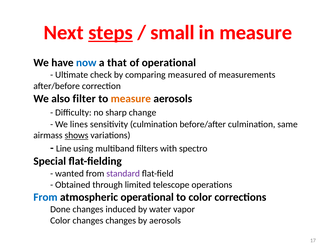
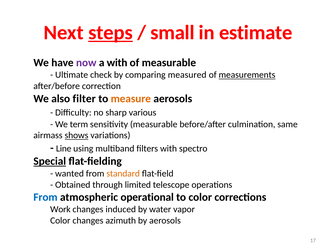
in measure: measure -> estimate
now colour: blue -> purple
a that: that -> with
of operational: operational -> measurable
measurements underline: none -> present
change: change -> various
lines: lines -> term
sensitivity culmination: culmination -> measurable
Special underline: none -> present
standard colour: purple -> orange
Done: Done -> Work
changes changes: changes -> azimuth
